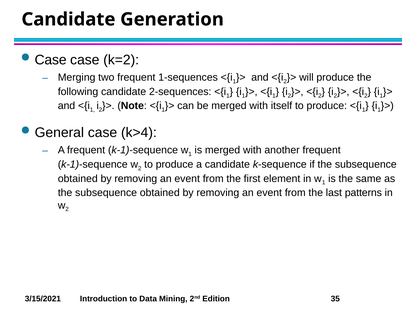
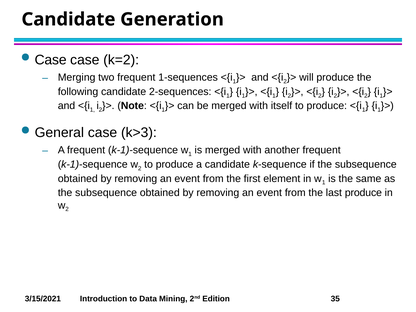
k>4: k>4 -> k>3
last patterns: patterns -> produce
